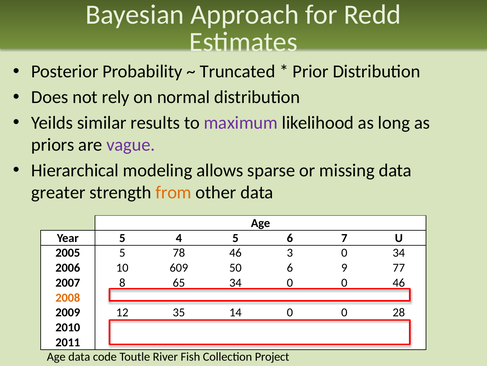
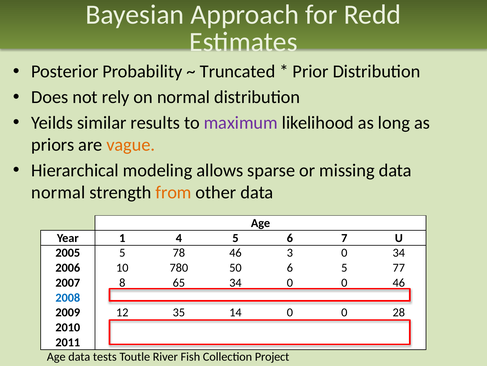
vague colour: purple -> orange
greater at (58, 192): greater -> normal
Year 5: 5 -> 1
609: 609 -> 780
6 9: 9 -> 5
2008 colour: orange -> blue
code: code -> tests
